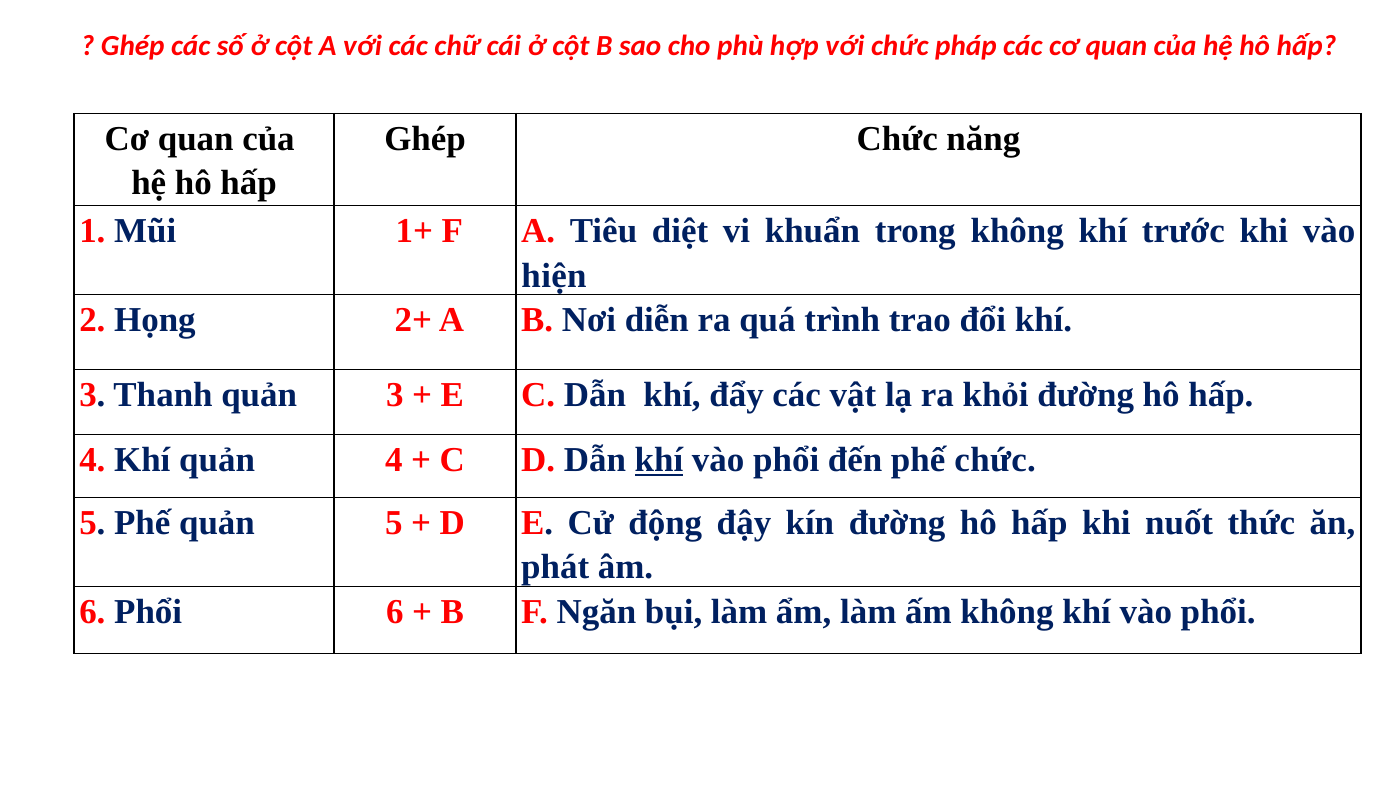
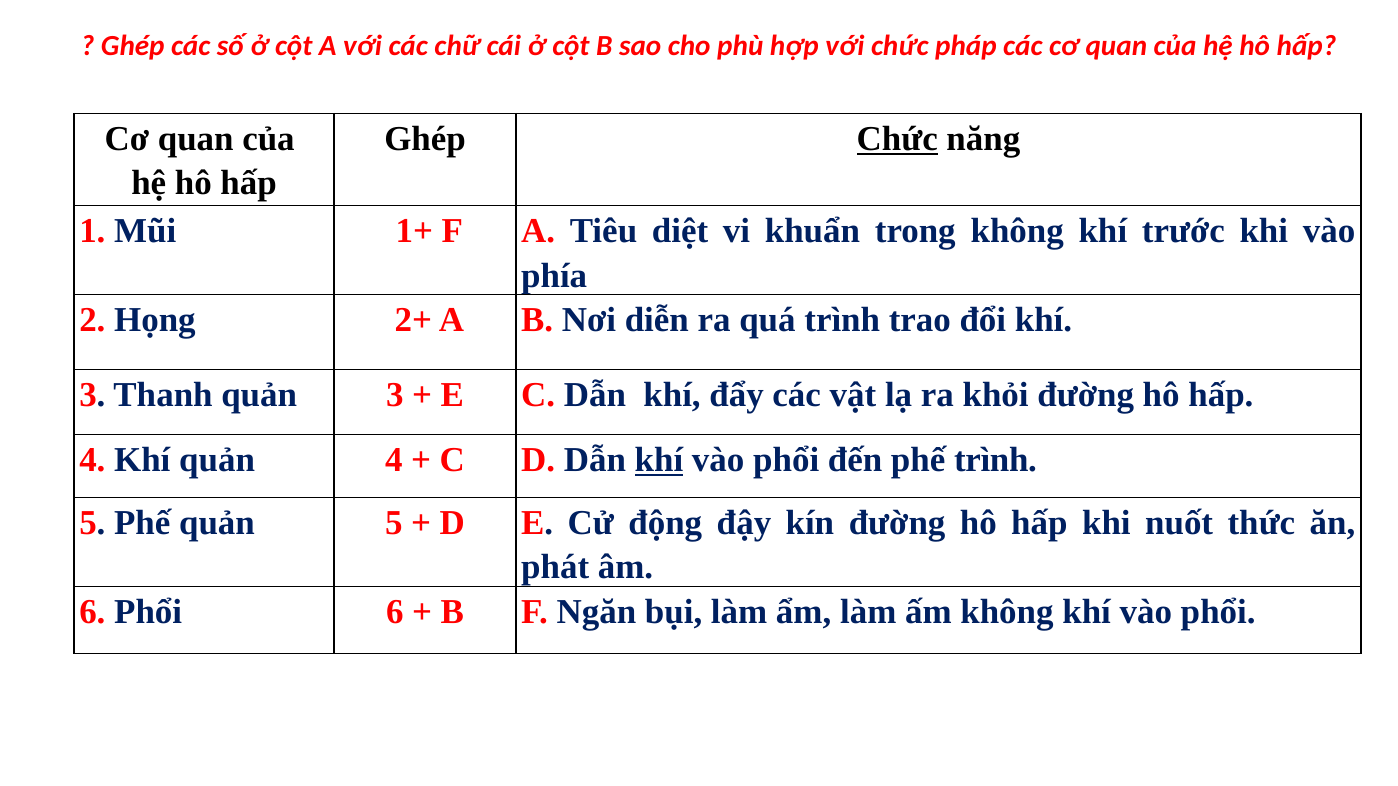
Chức at (897, 139) underline: none -> present
hiện: hiện -> phía
phế chức: chức -> trình
